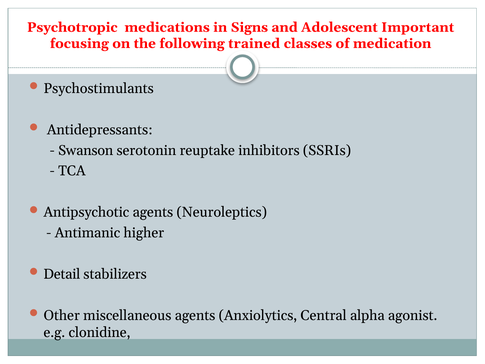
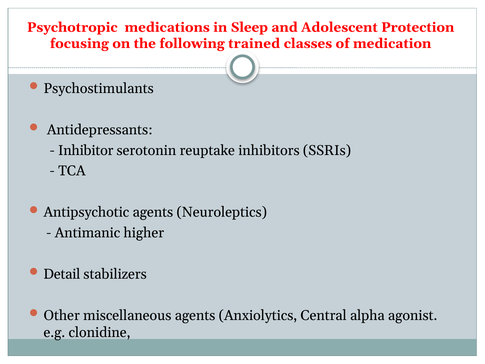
Signs: Signs -> Sleep
Important: Important -> Protection
Swanson: Swanson -> Inhibitor
